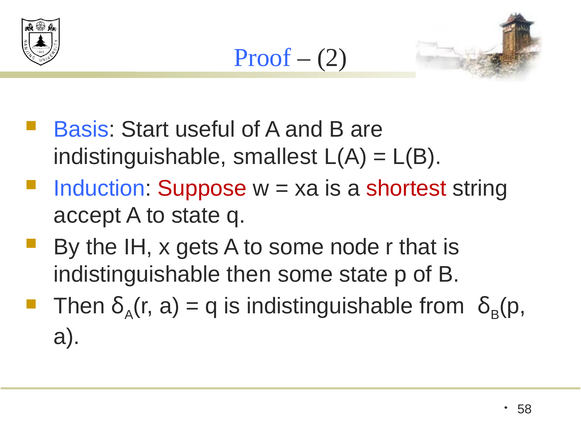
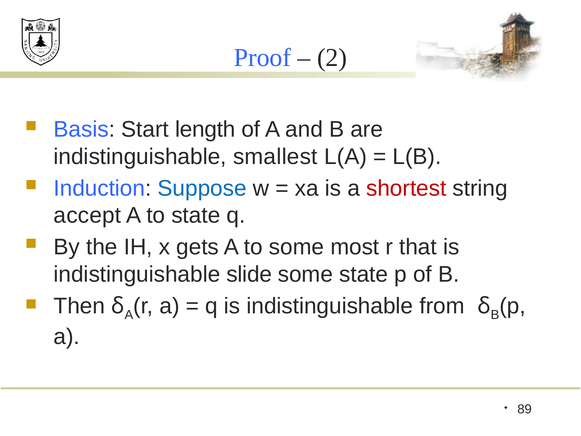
useful: useful -> length
Suppose colour: red -> blue
node: node -> most
indistinguishable then: then -> slide
58: 58 -> 89
